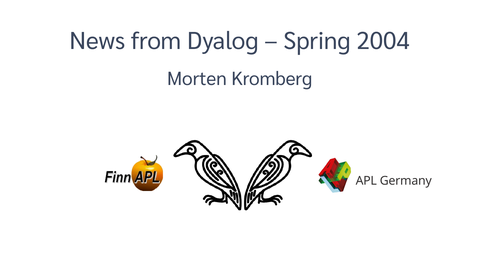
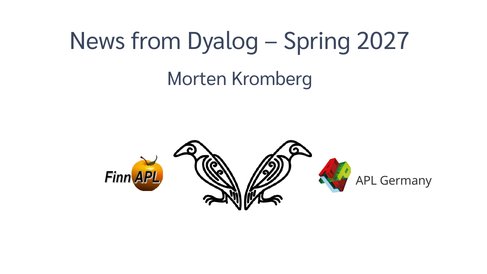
2004: 2004 -> 2027
